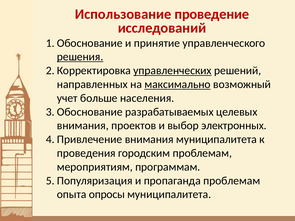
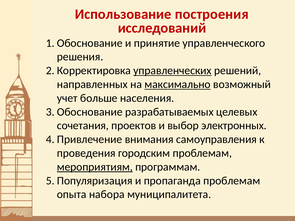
проведение: проведение -> построения
решения underline: present -> none
внимания at (83, 126): внимания -> сочетания
внимания муниципалитета: муниципалитета -> самоуправления
мероприятиям underline: none -> present
опросы: опросы -> набора
